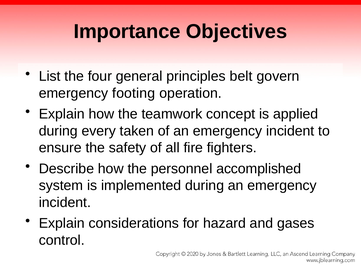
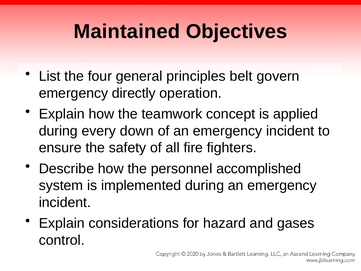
Importance: Importance -> Maintained
footing: footing -> directly
taken: taken -> down
